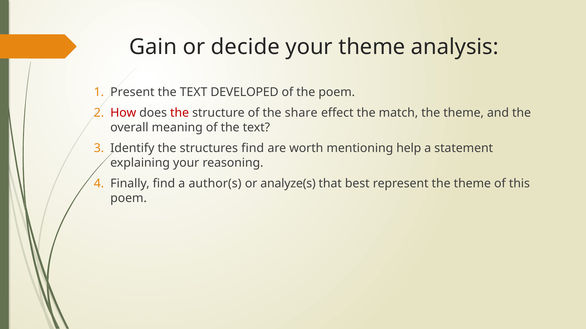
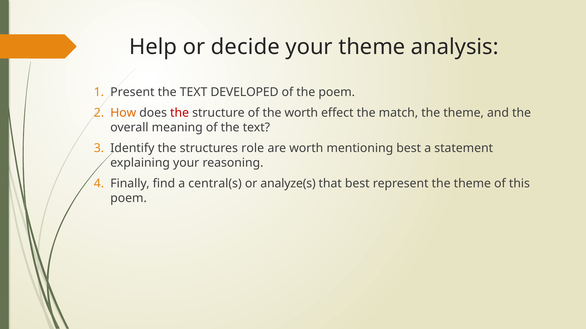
Gain: Gain -> Help
How colour: red -> orange
the share: share -> worth
structures find: find -> role
mentioning help: help -> best
author(s: author(s -> central(s
